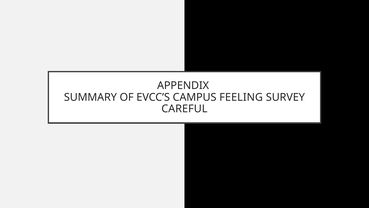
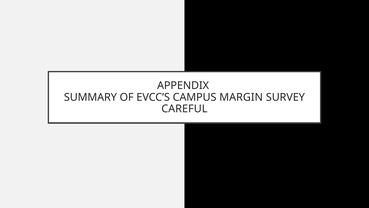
FEELING: FEELING -> MARGIN
